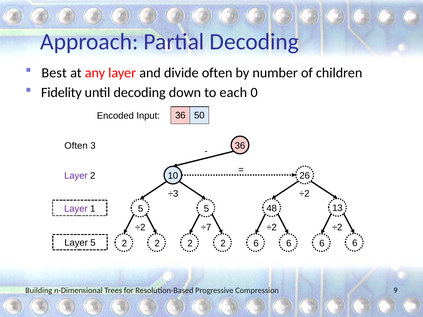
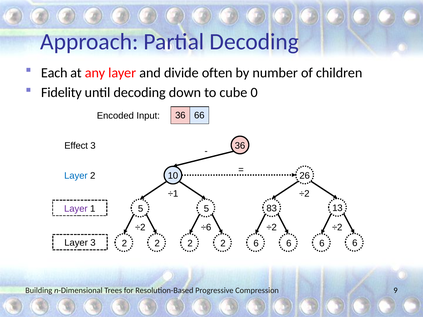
Best: Best -> Each
each: each -> cube
50: 50 -> 66
Often at (76, 146): Often -> Effect
Layer at (76, 176) colour: purple -> blue
÷3: ÷3 -> ÷1
48: 48 -> 83
÷7: ÷7 -> ÷6
Layer 5: 5 -> 3
